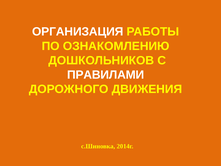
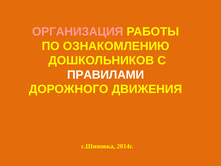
ОРГАНИЗАЦИЯ colour: white -> pink
